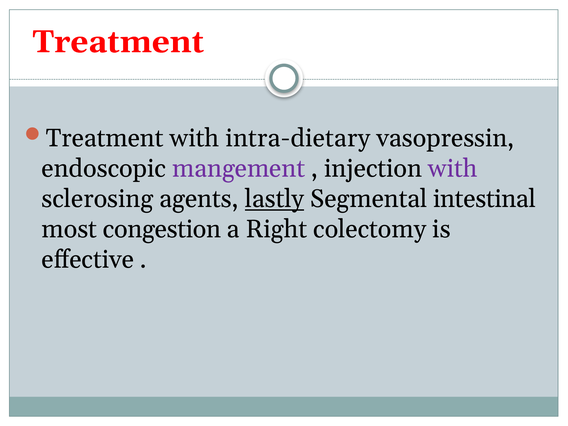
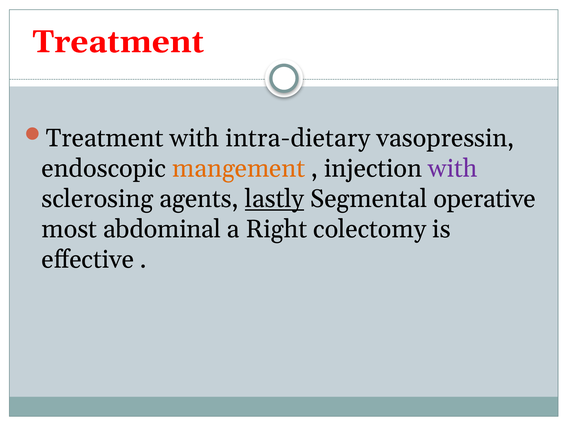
mangement colour: purple -> orange
intestinal: intestinal -> operative
congestion: congestion -> abdominal
